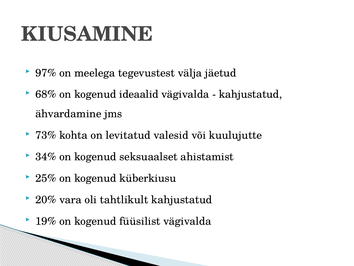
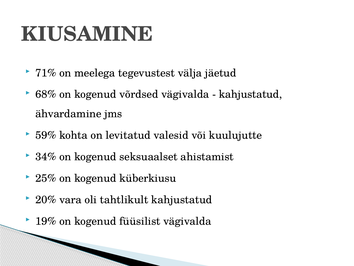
97%: 97% -> 71%
ideaalid: ideaalid -> võrdsed
73%: 73% -> 59%
